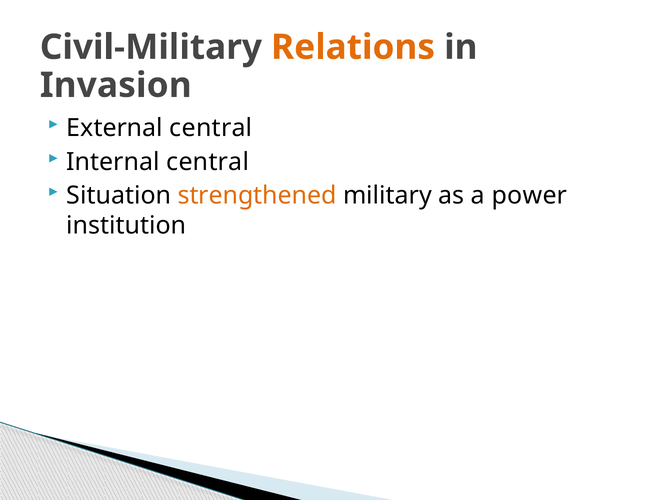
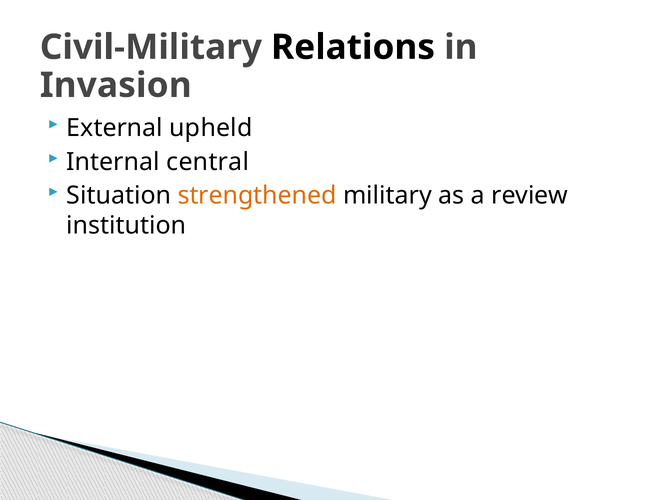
Relations colour: orange -> black
External central: central -> upheld
power: power -> review
